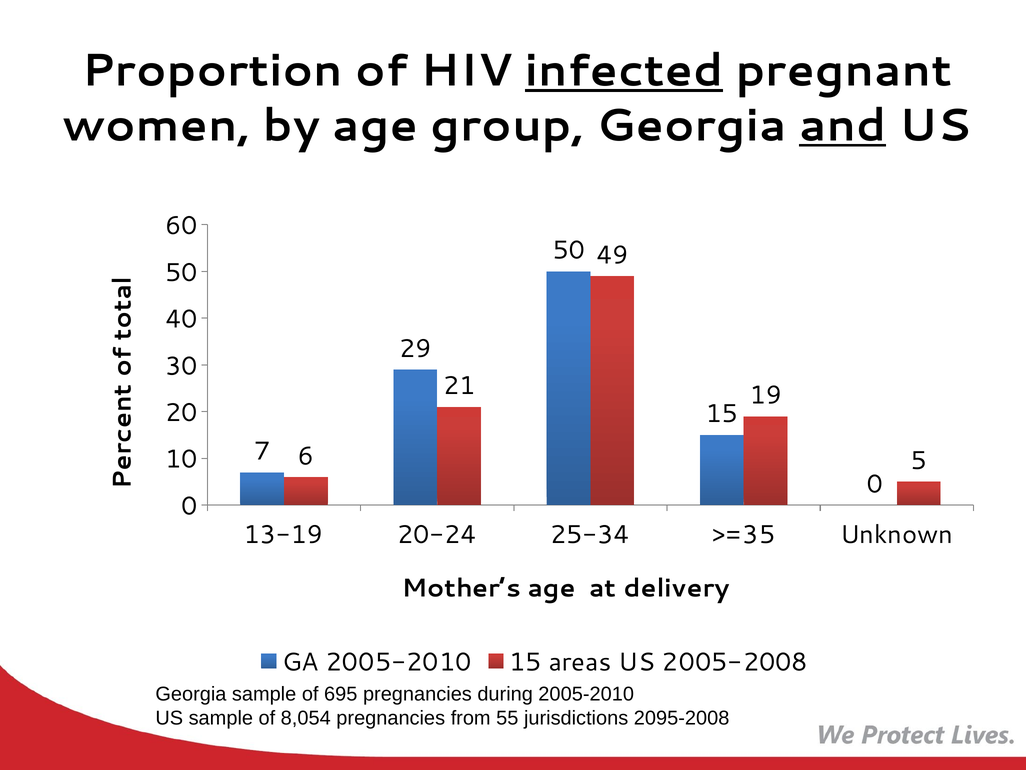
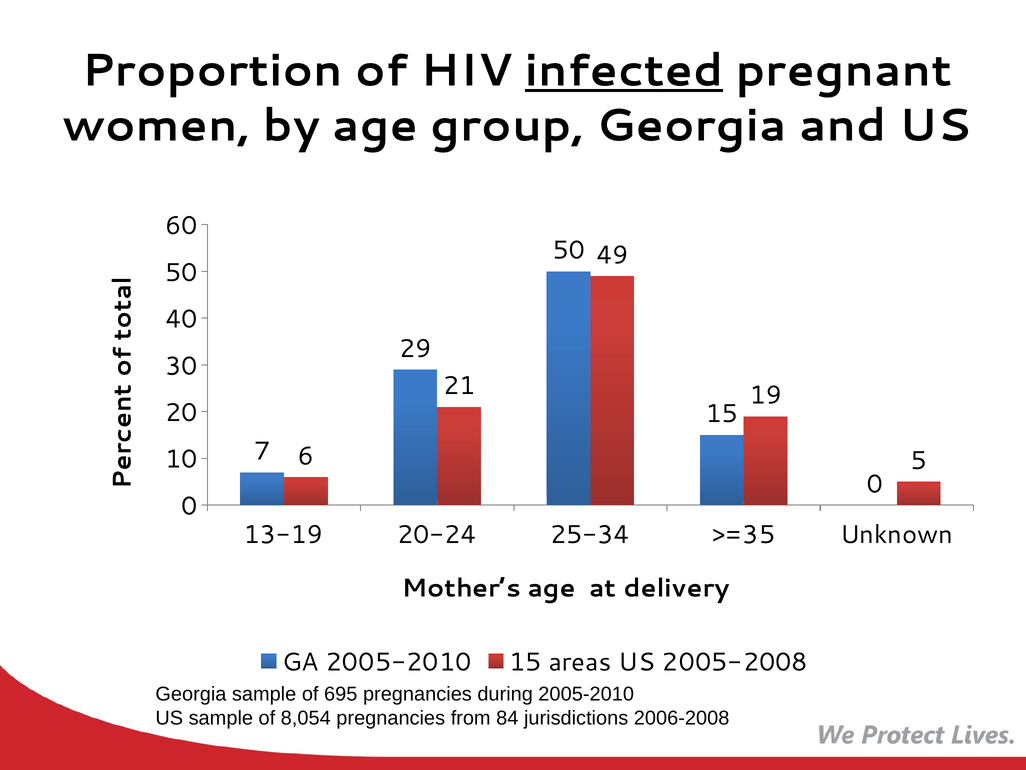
and underline: present -> none
55: 55 -> 84
2095-2008: 2095-2008 -> 2006-2008
